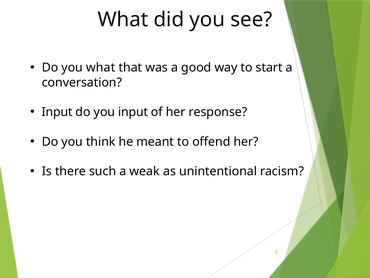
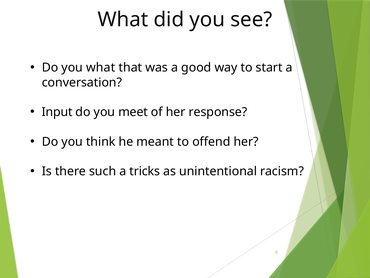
you input: input -> meet
weak: weak -> tricks
